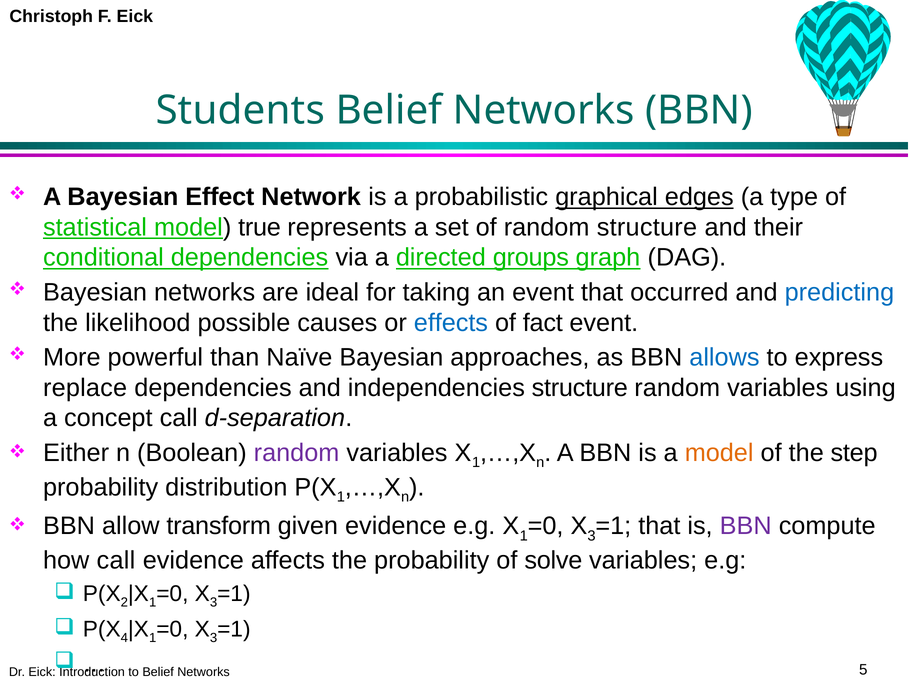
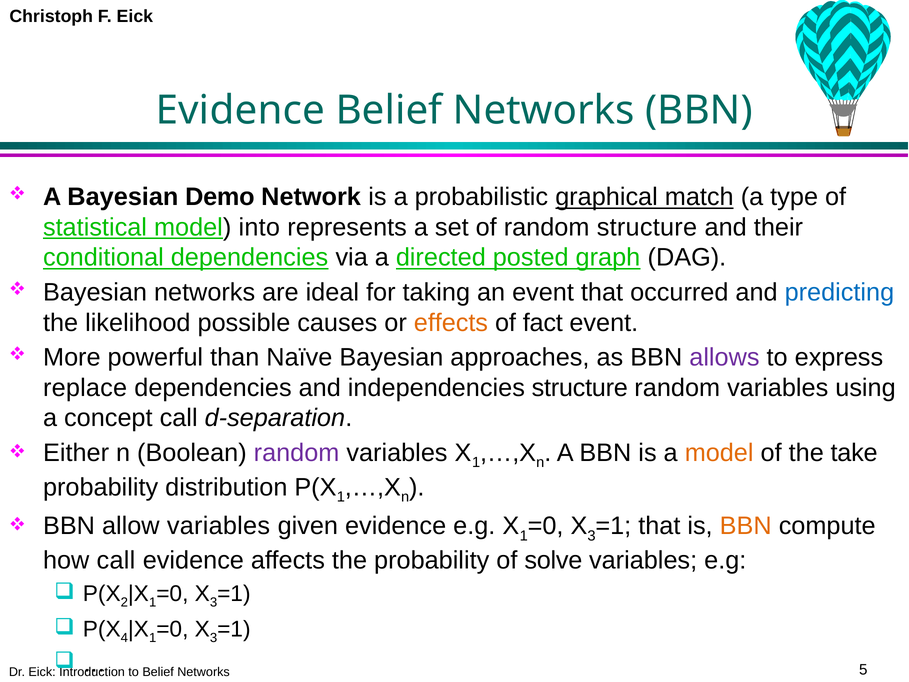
Students at (240, 110): Students -> Evidence
Effect: Effect -> Demo
edges: edges -> match
true: true -> into
groups: groups -> posted
effects colour: blue -> orange
allows colour: blue -> purple
step: step -> take
allow transform: transform -> variables
BBN at (746, 526) colour: purple -> orange
